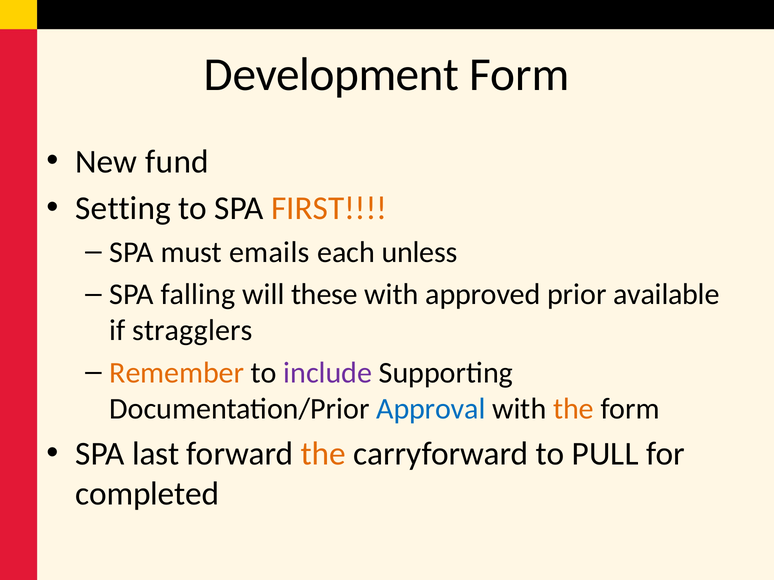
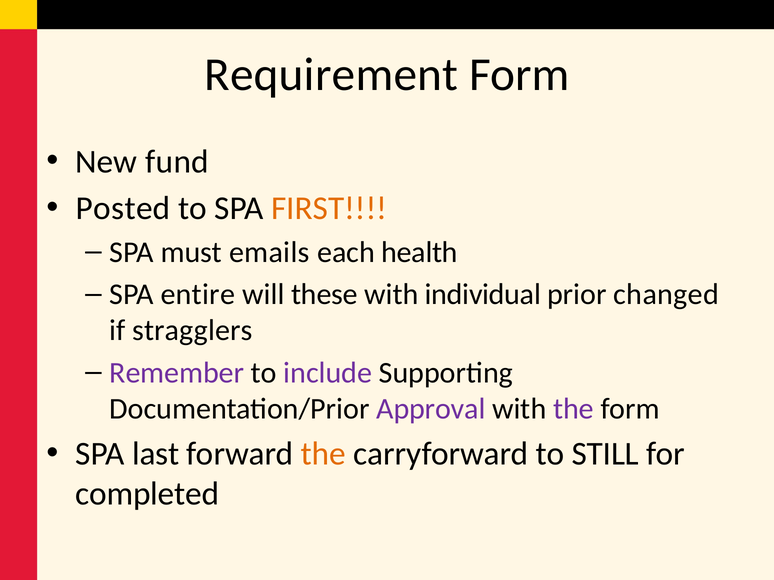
Development: Development -> Requirement
Setting: Setting -> Posted
unless: unless -> health
falling: falling -> entire
approved: approved -> individual
available: available -> changed
Remember colour: orange -> purple
Approval colour: blue -> purple
the at (573, 409) colour: orange -> purple
PULL: PULL -> STILL
